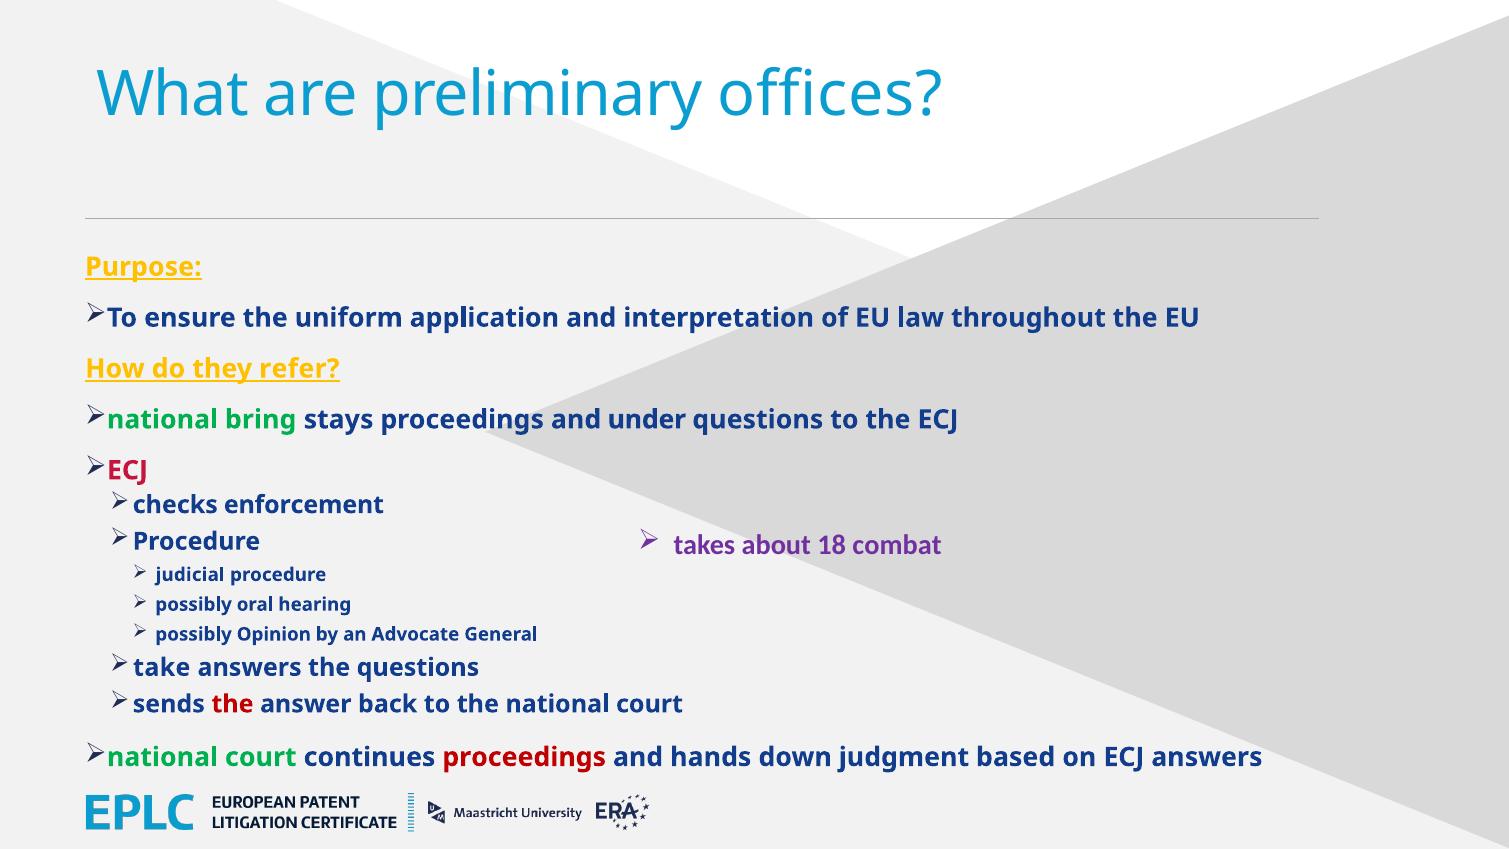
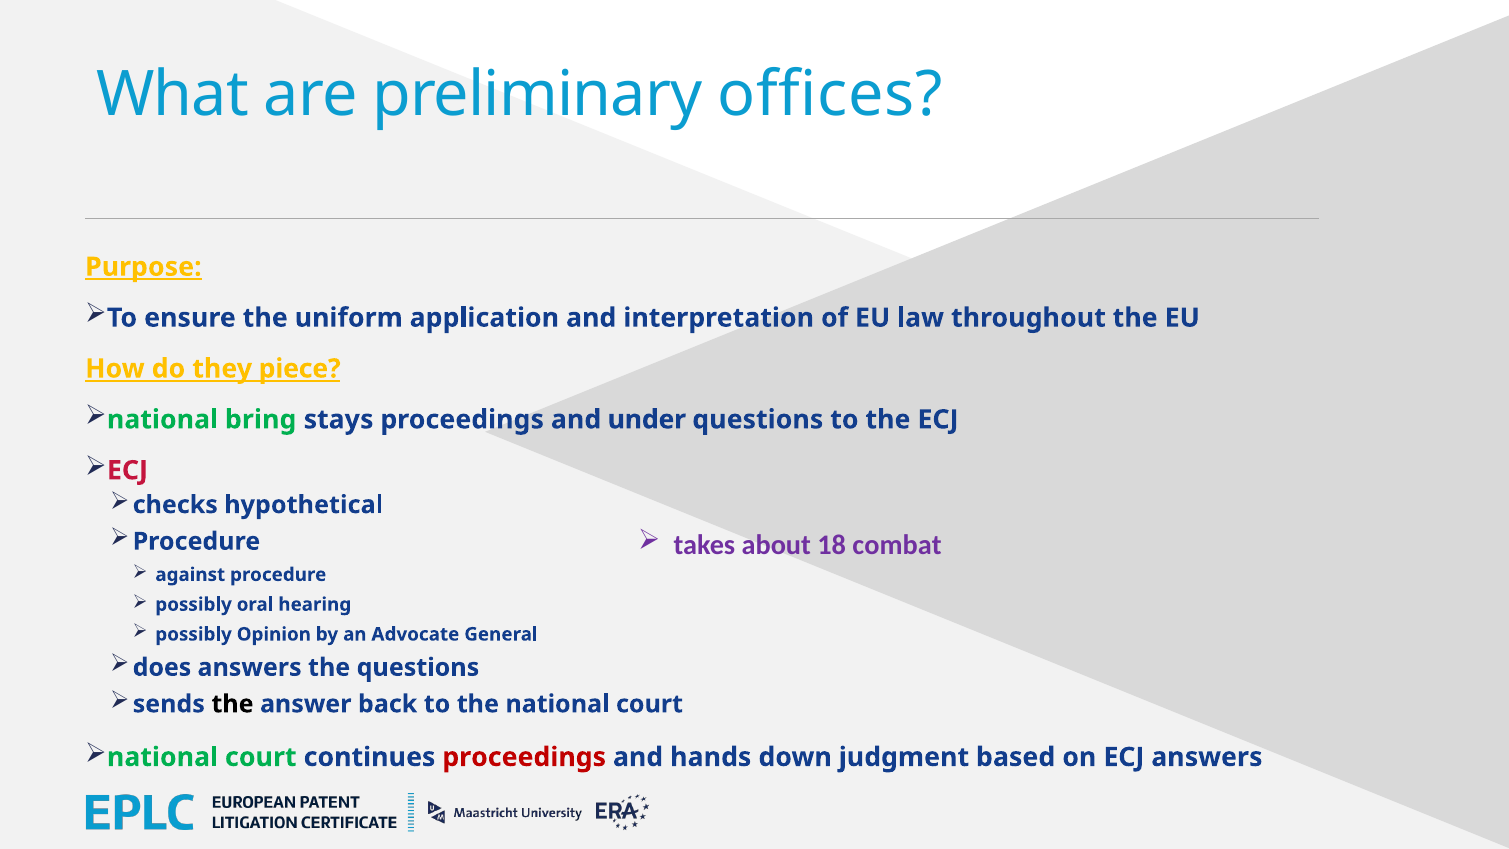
refer: refer -> piece
enforcement: enforcement -> hypothetical
judicial: judicial -> against
take: take -> does
the at (233, 704) colour: red -> black
